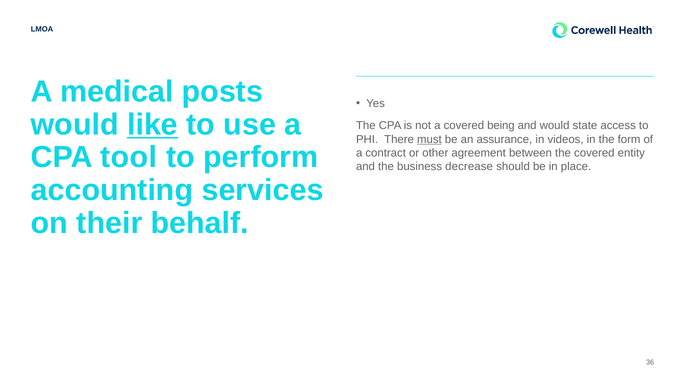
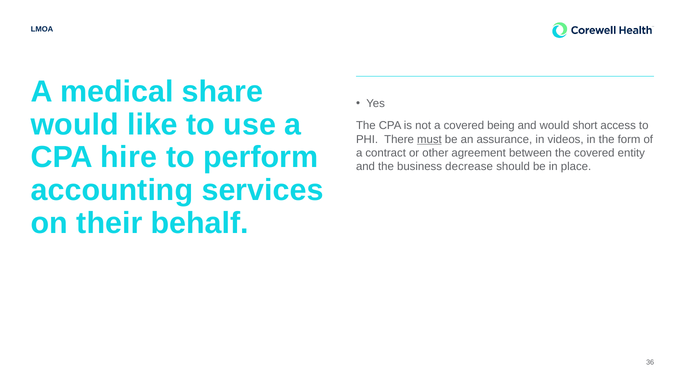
posts: posts -> share
like underline: present -> none
state: state -> short
tool: tool -> hire
